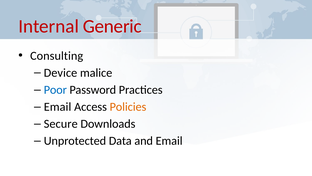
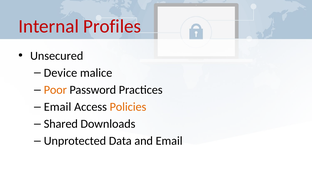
Generic: Generic -> Profiles
Consulting: Consulting -> Unsecured
Poor colour: blue -> orange
Secure: Secure -> Shared
